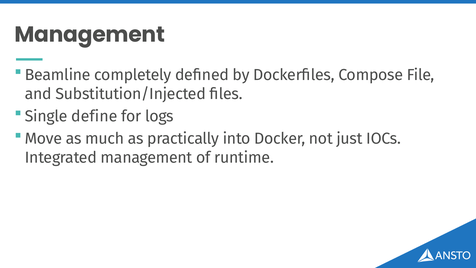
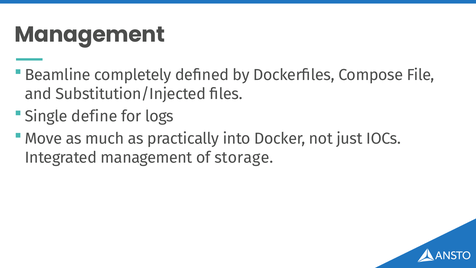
runtime: runtime -> storage
